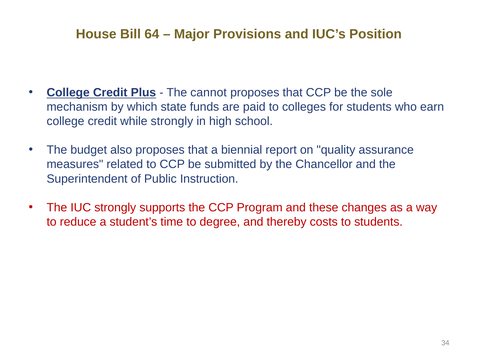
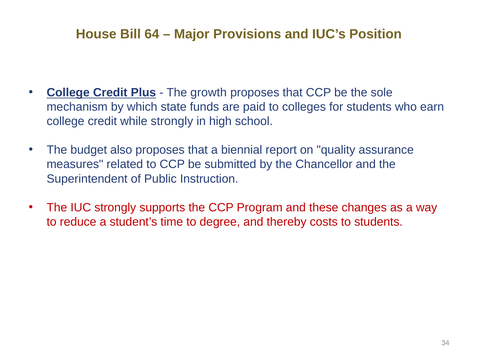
cannot: cannot -> growth
